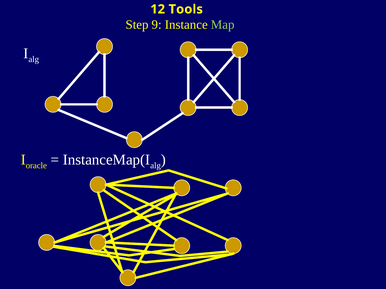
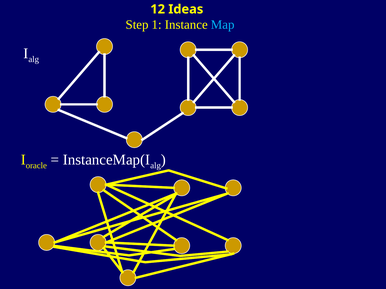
Tools: Tools -> Ideas
9: 9 -> 1
Map colour: light green -> light blue
